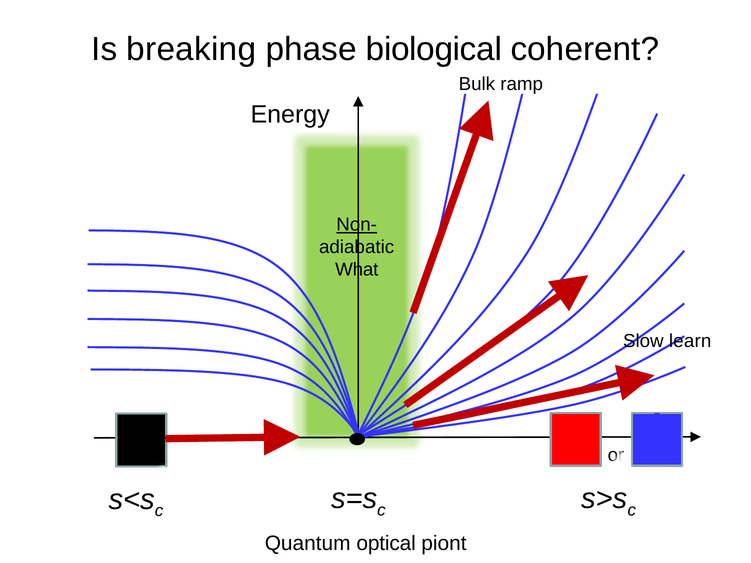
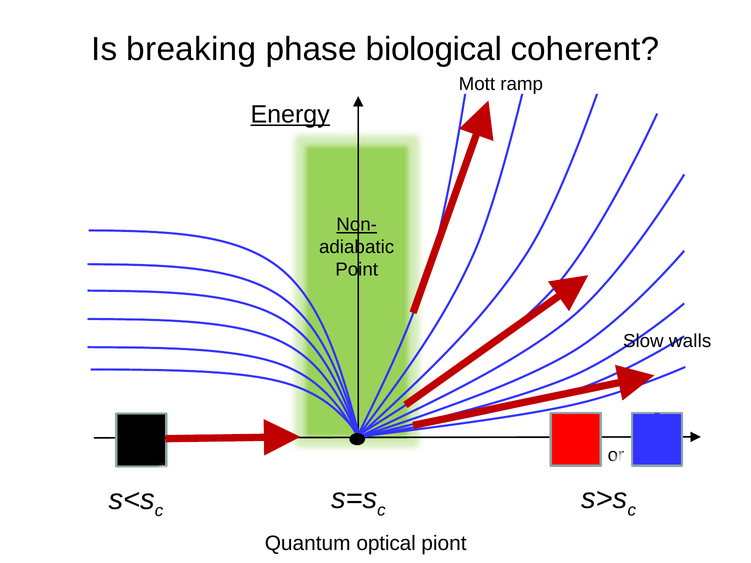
Bulk: Bulk -> Mott
Energy underline: none -> present
What: What -> Point
learn: learn -> walls
